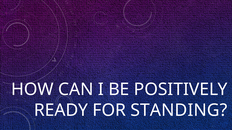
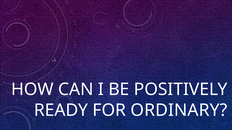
STANDING: STANDING -> ORDINARY
